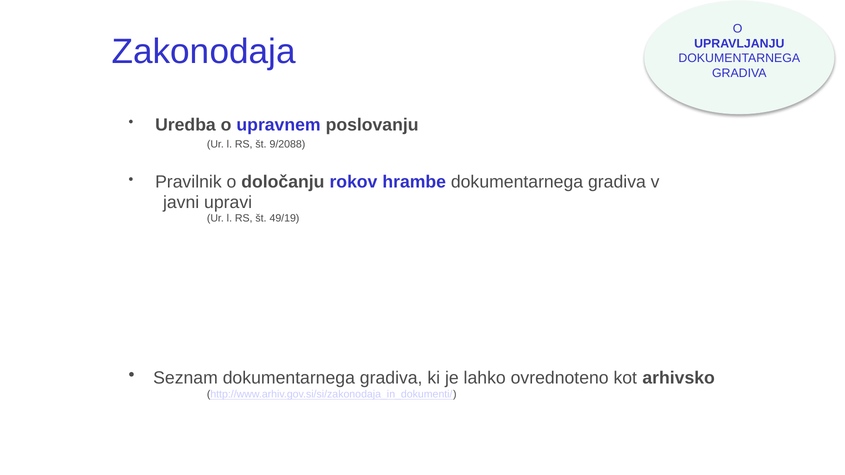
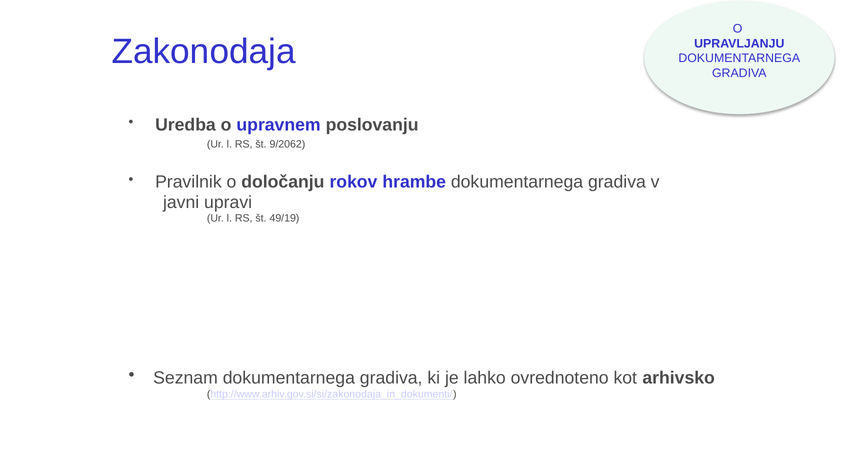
9/2088: 9/2088 -> 9/2062
